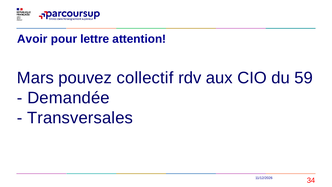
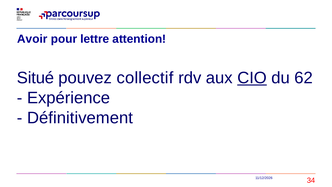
Mars: Mars -> Situé
CIO underline: none -> present
59: 59 -> 62
Demandée: Demandée -> Expérience
Transversales: Transversales -> Définitivement
